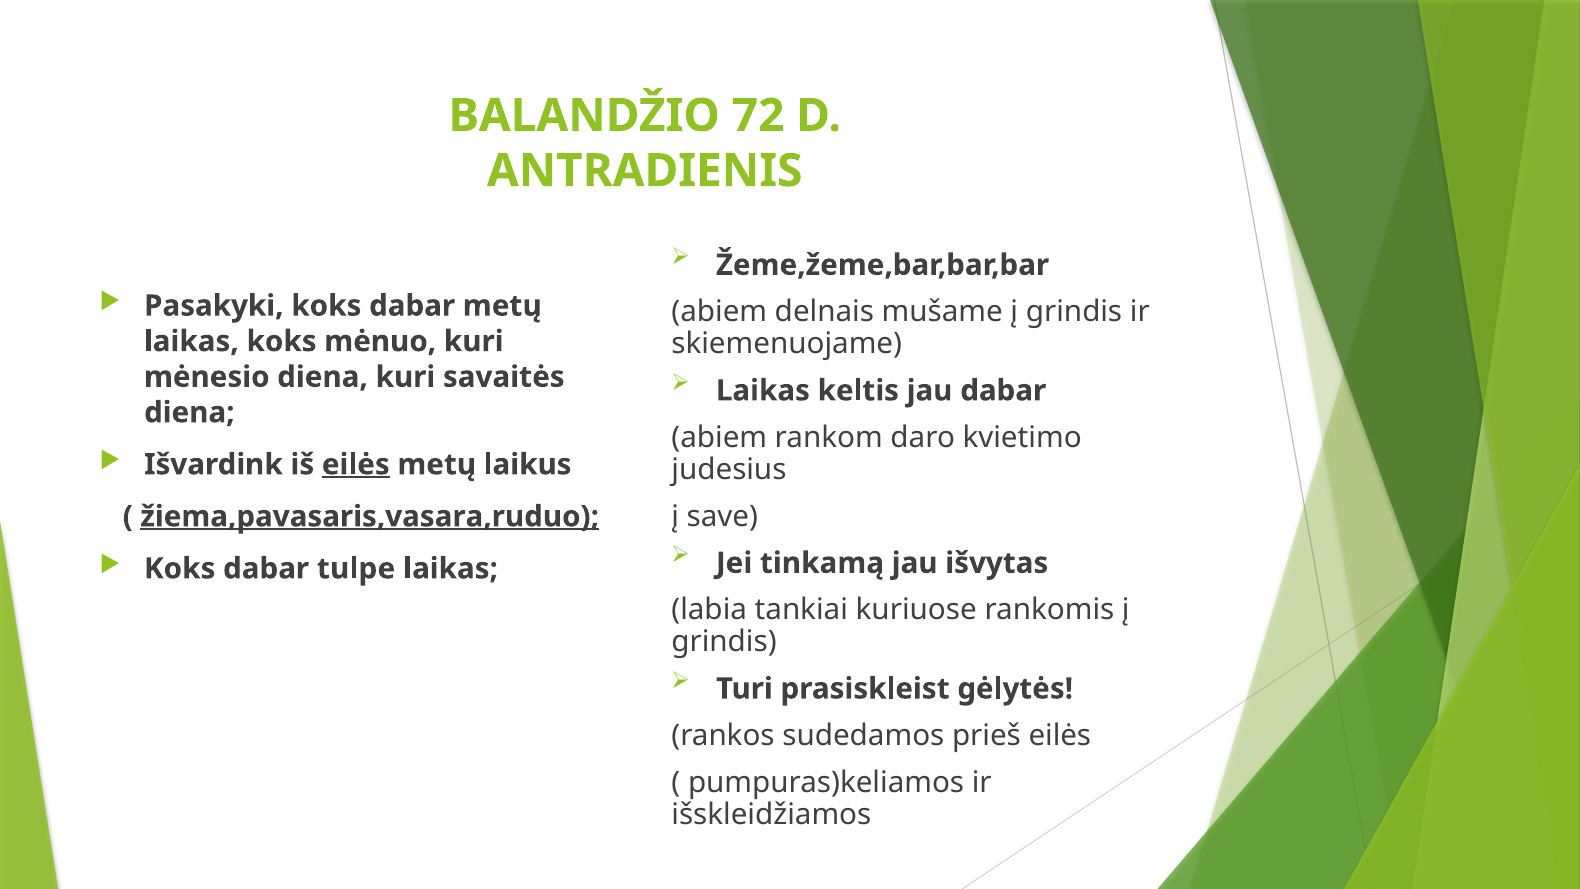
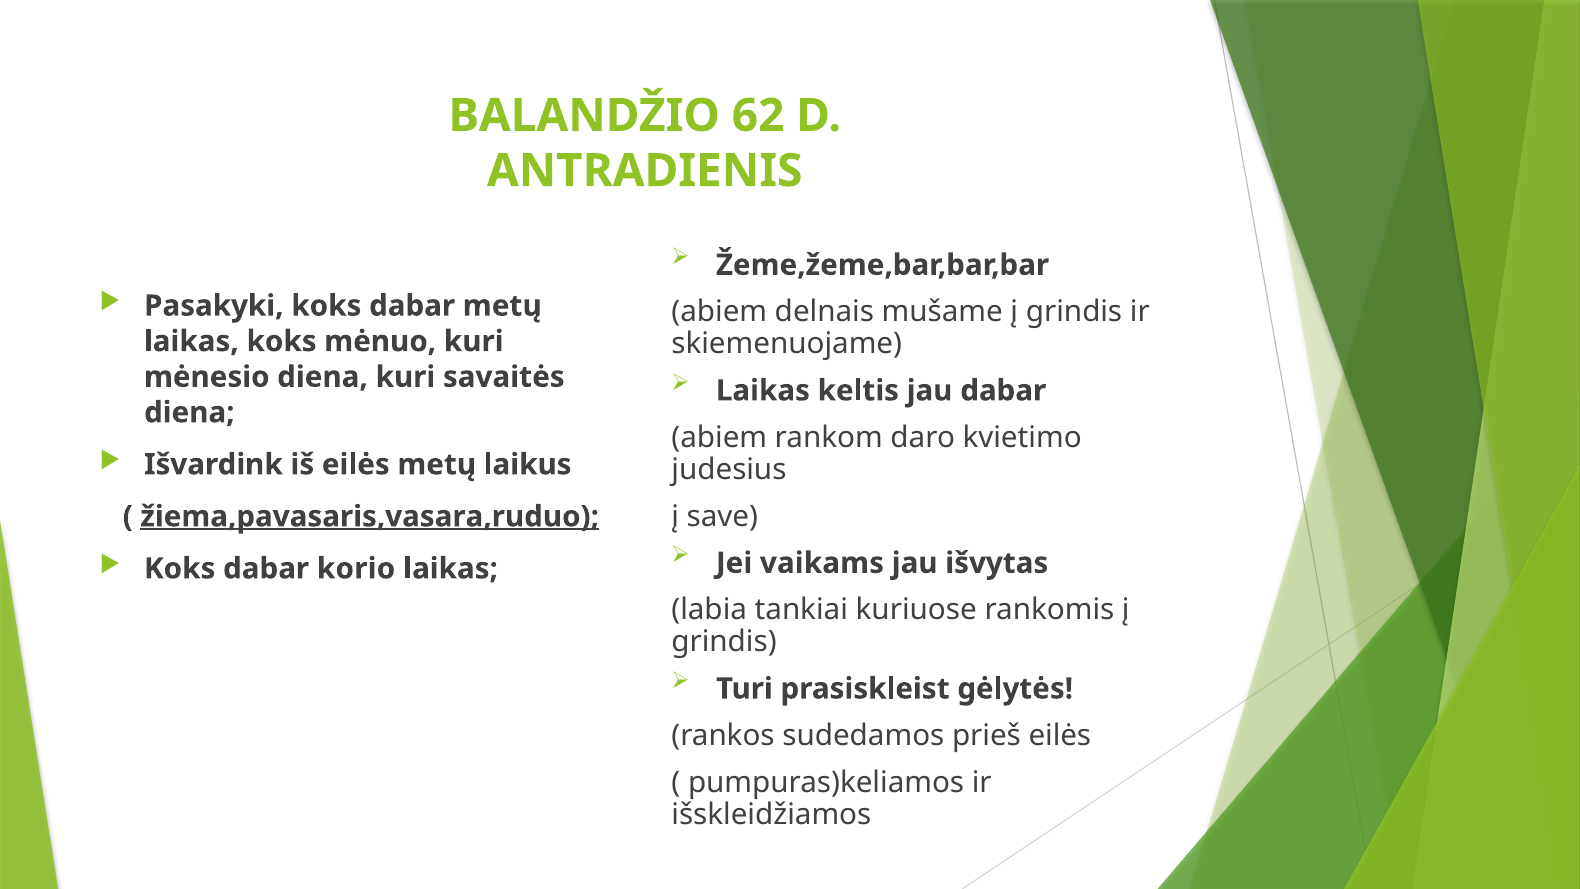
72: 72 -> 62
eilės at (356, 464) underline: present -> none
tinkamą: tinkamą -> vaikams
tulpe: tulpe -> korio
